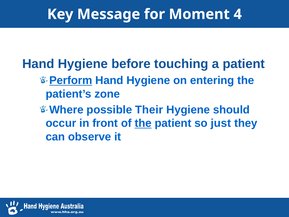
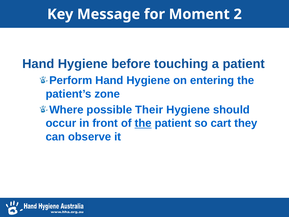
4: 4 -> 2
Perform underline: present -> none
just: just -> cart
